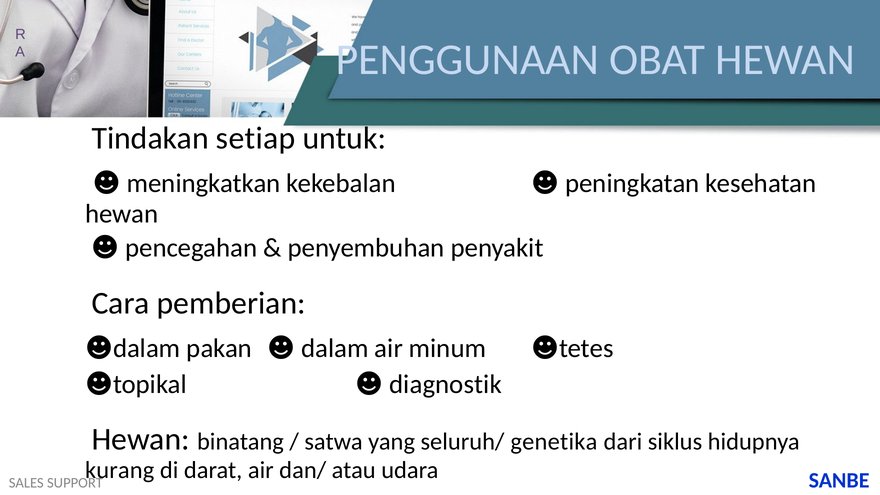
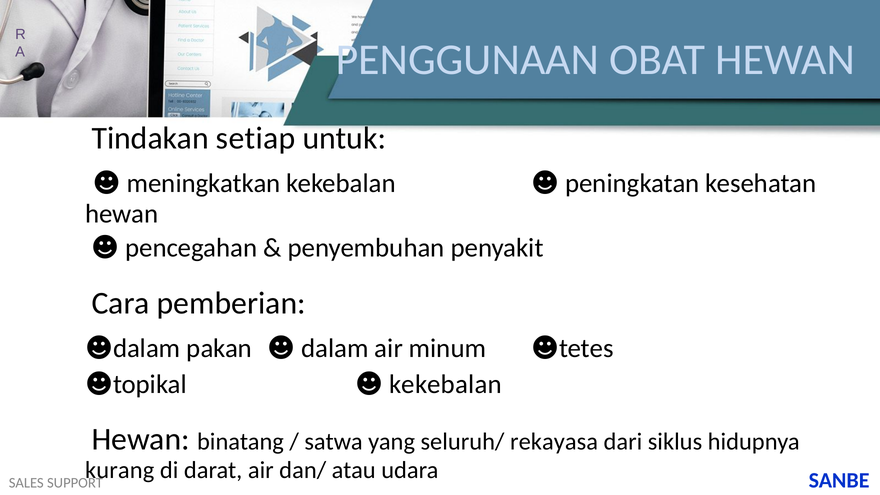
☻topikal diagnostik: diagnostik -> kekebalan
genetika: genetika -> rekayasa
